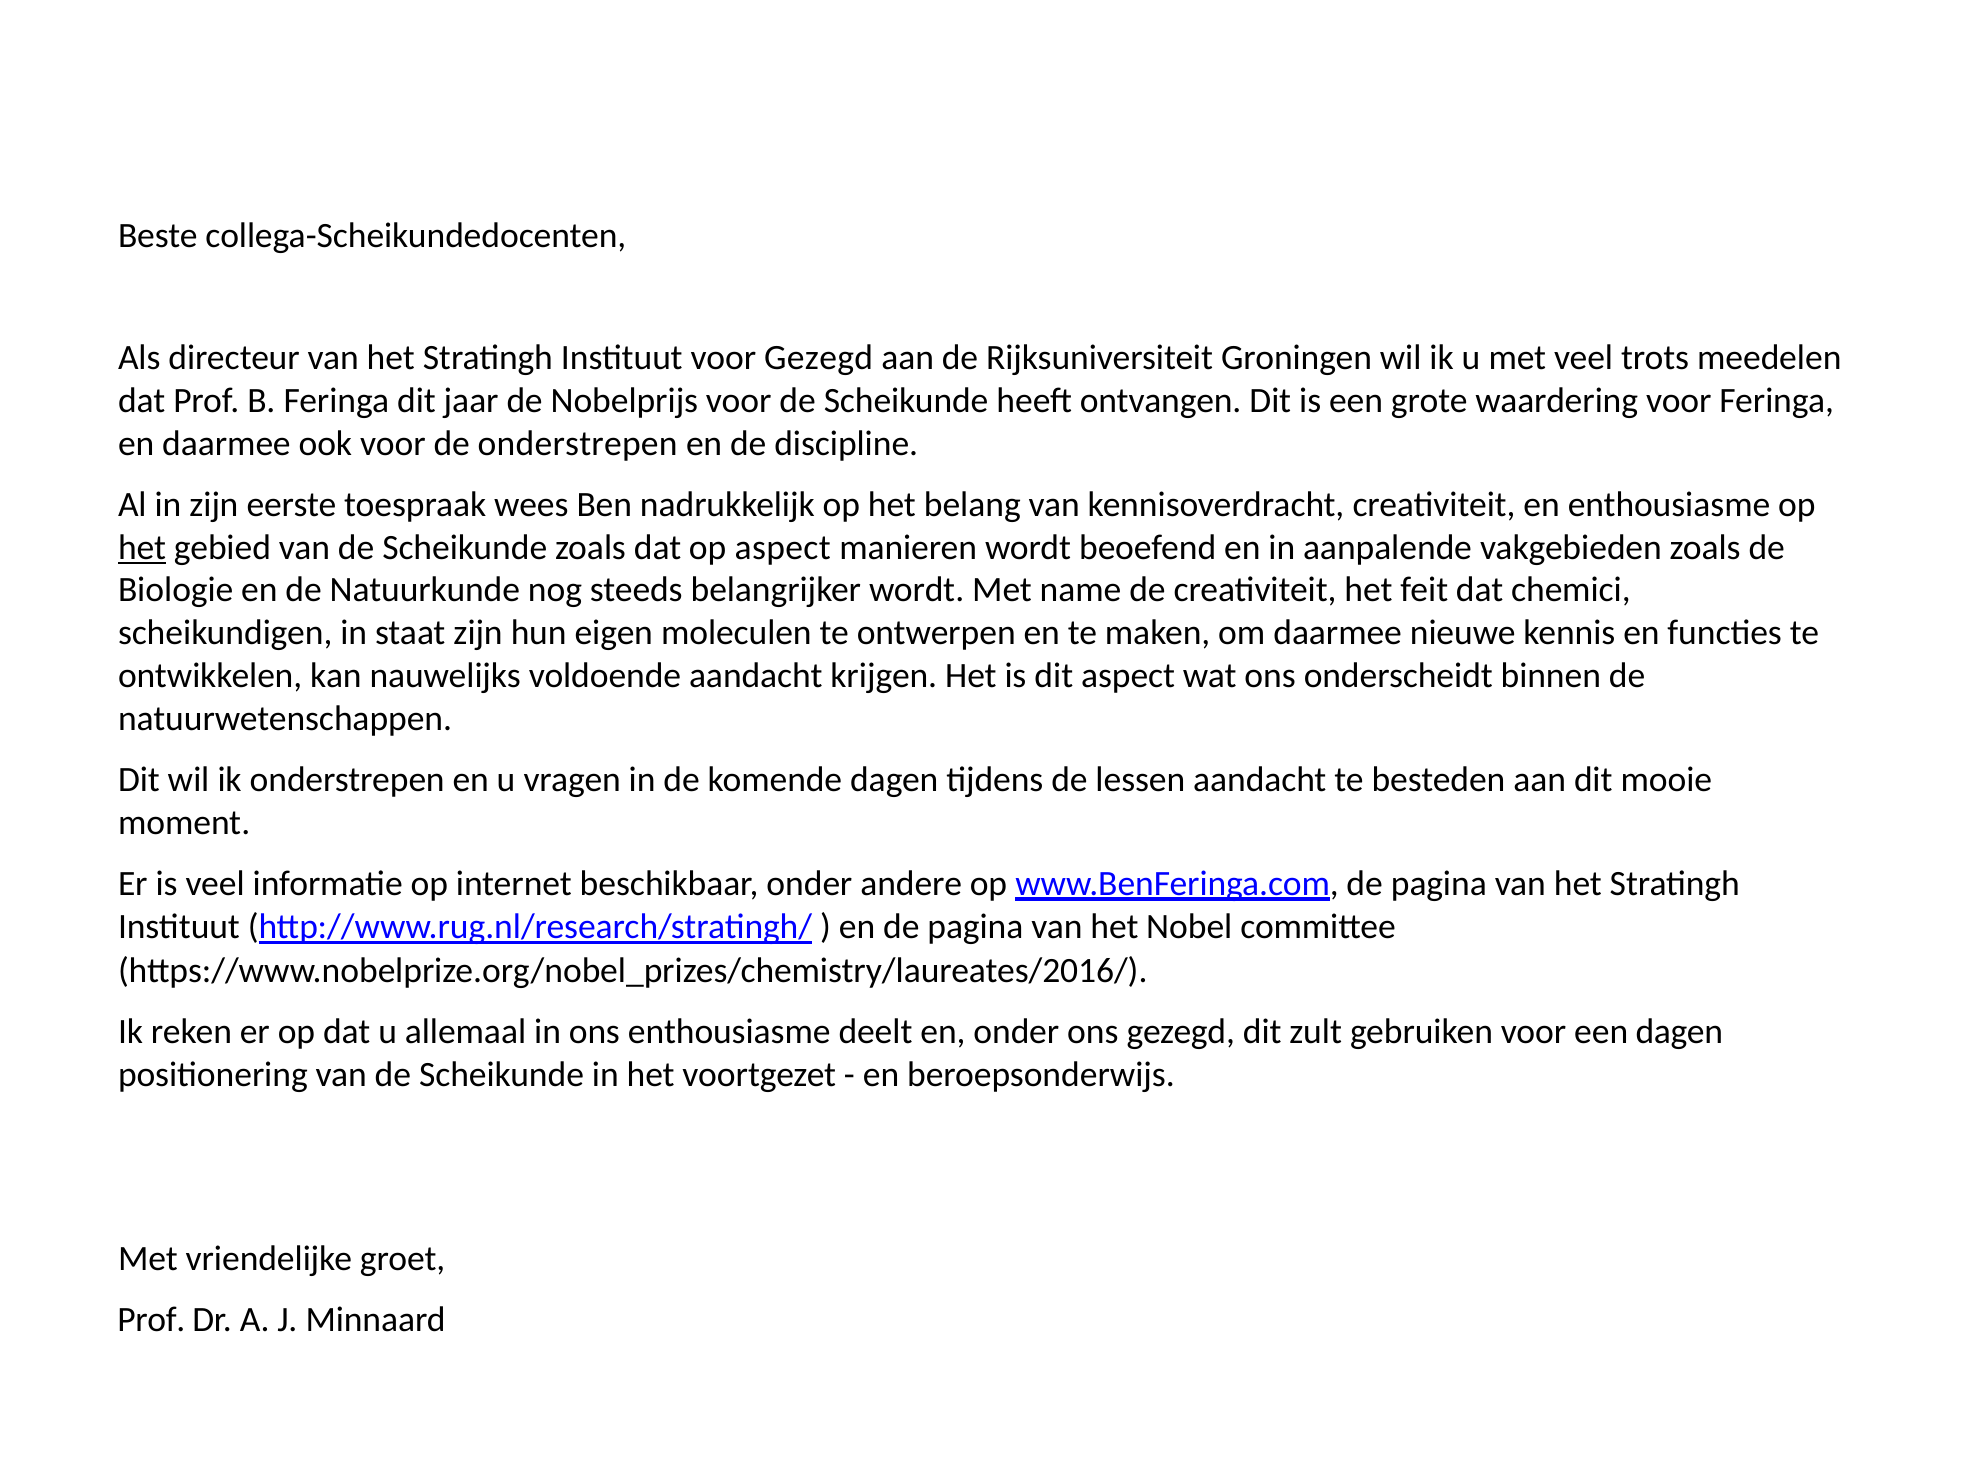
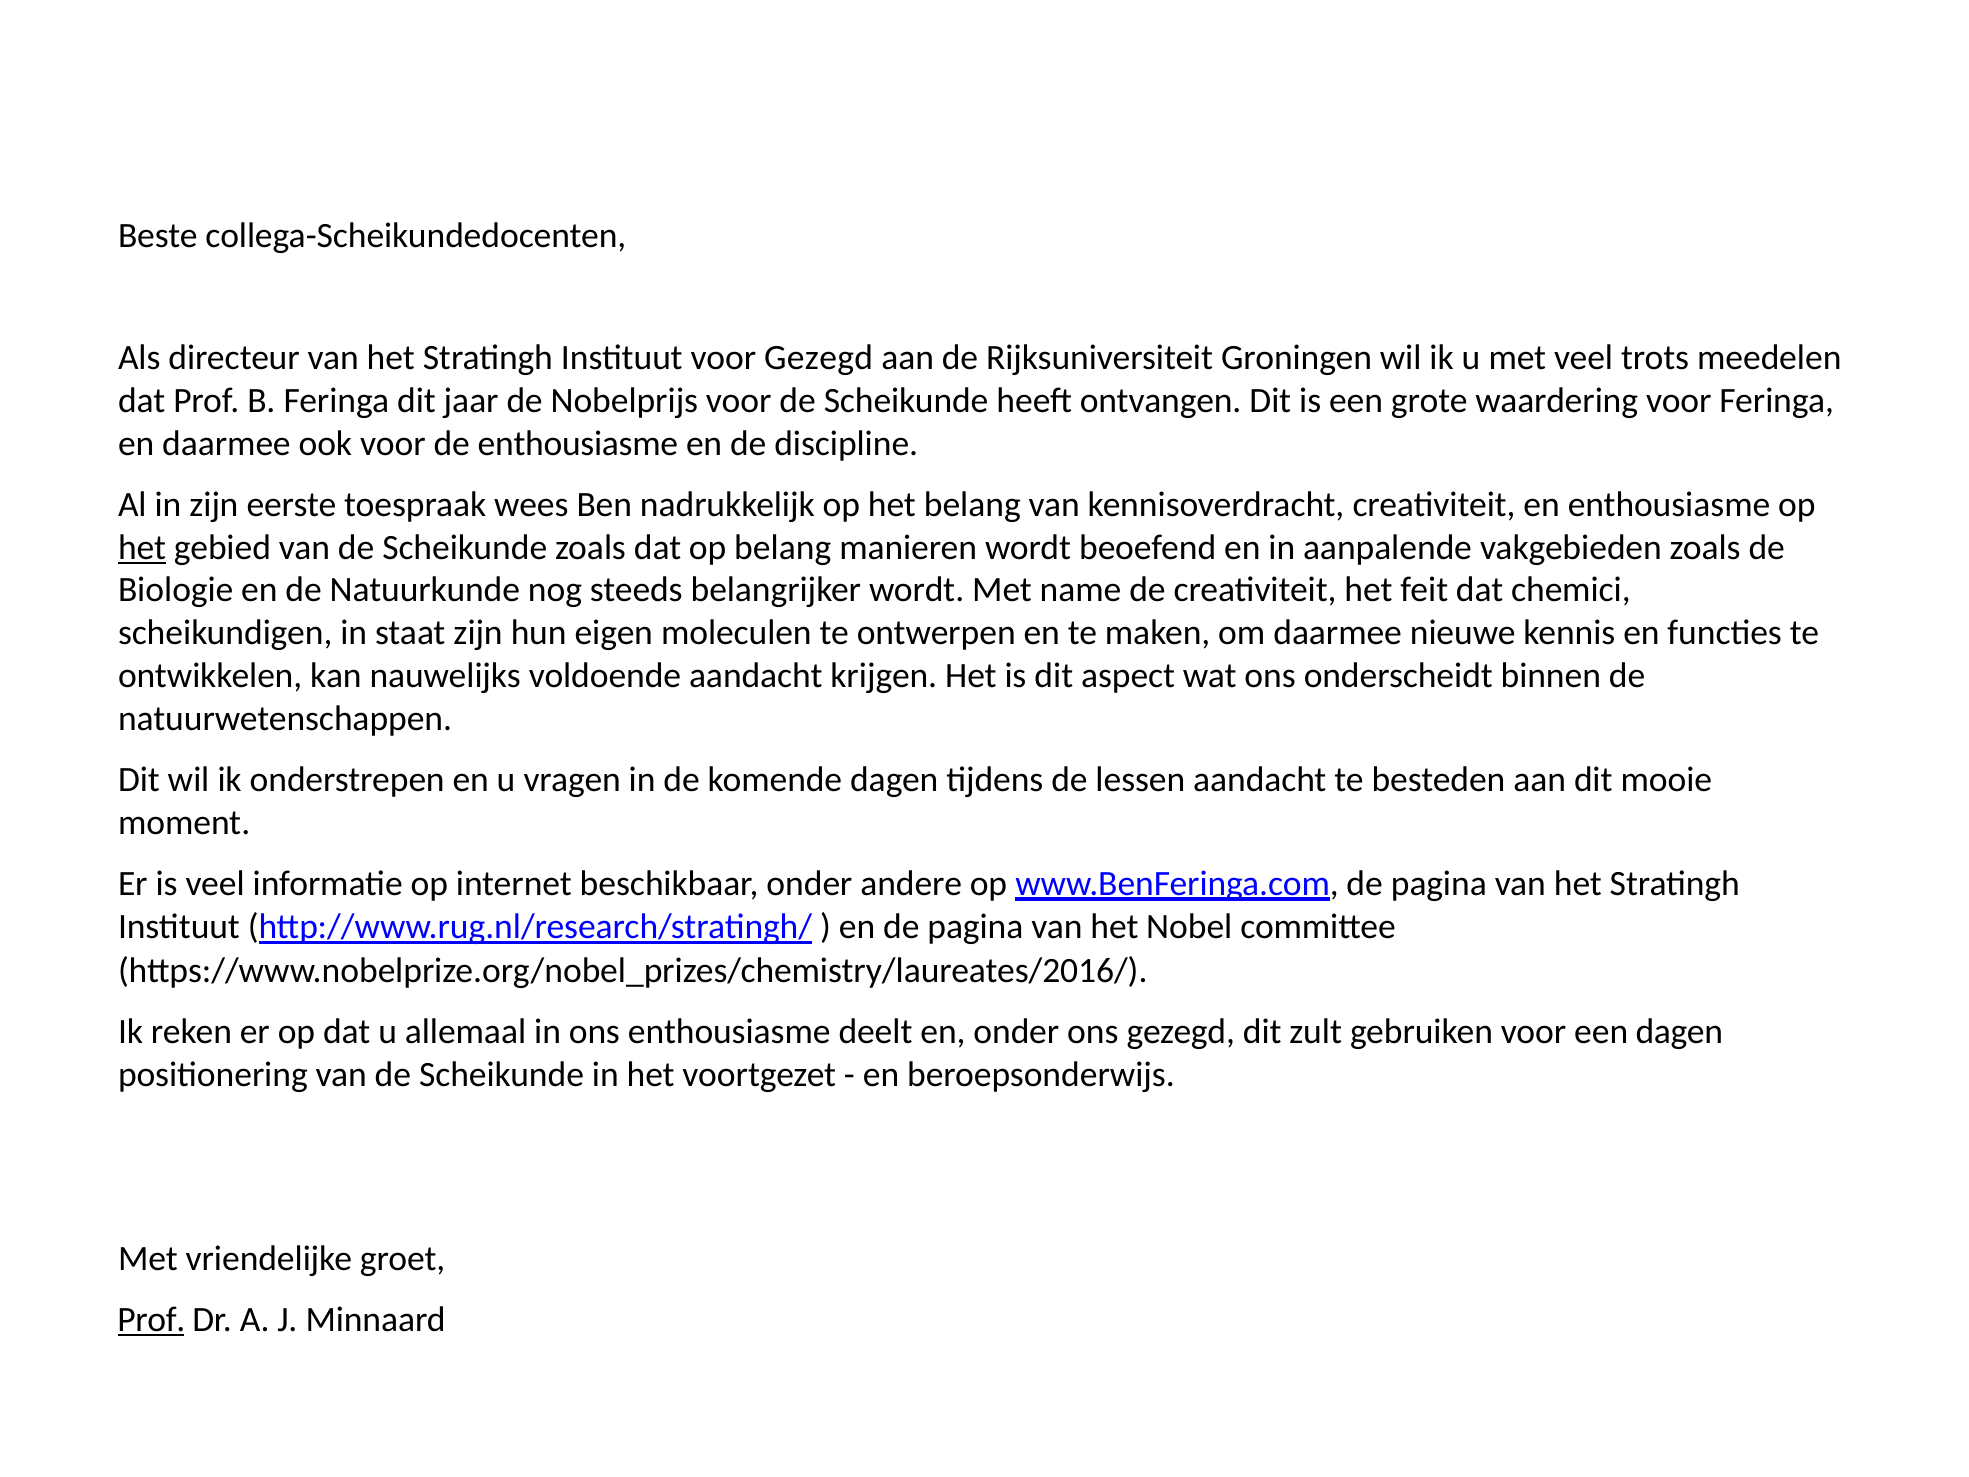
de onderstrepen: onderstrepen -> enthousiasme
op aspect: aspect -> belang
Prof at (151, 1320) underline: none -> present
